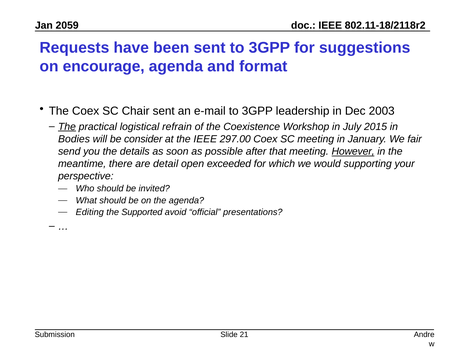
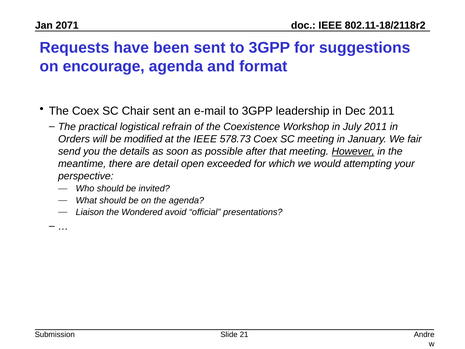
2059: 2059 -> 2071
Dec 2003: 2003 -> 2011
The at (67, 127) underline: present -> none
July 2015: 2015 -> 2011
Bodies: Bodies -> Orders
consider: consider -> modified
297.00: 297.00 -> 578.73
supporting: supporting -> attempting
Editing: Editing -> Liaison
Supported: Supported -> Wondered
